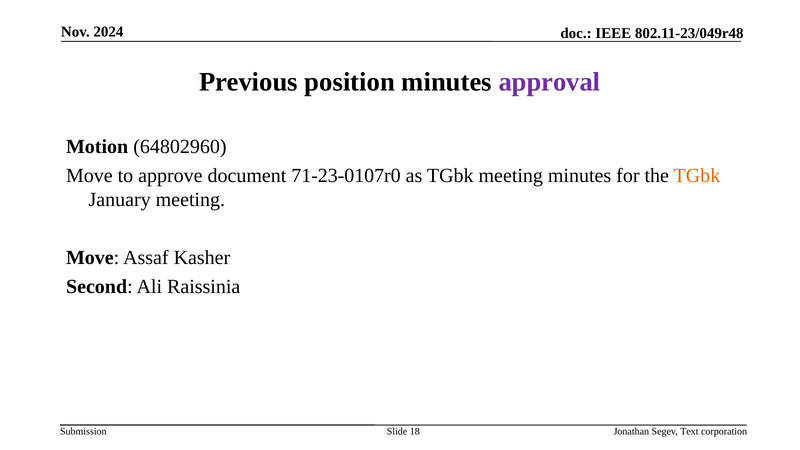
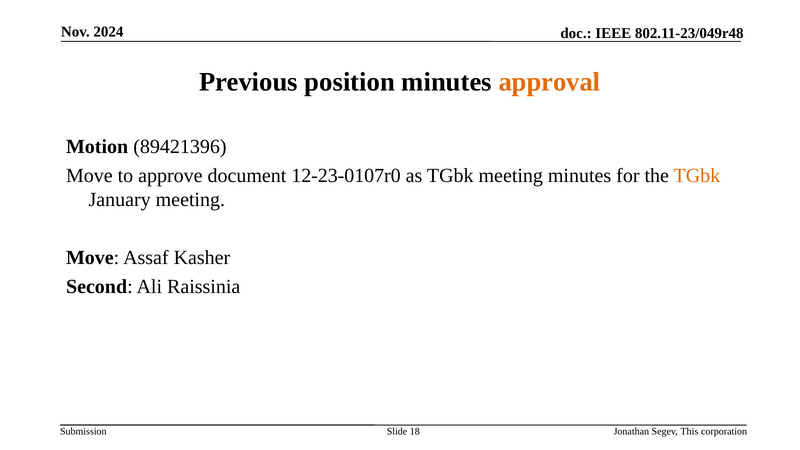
approval colour: purple -> orange
64802960: 64802960 -> 89421396
71-23-0107r0: 71-23-0107r0 -> 12-23-0107r0
Text: Text -> This
